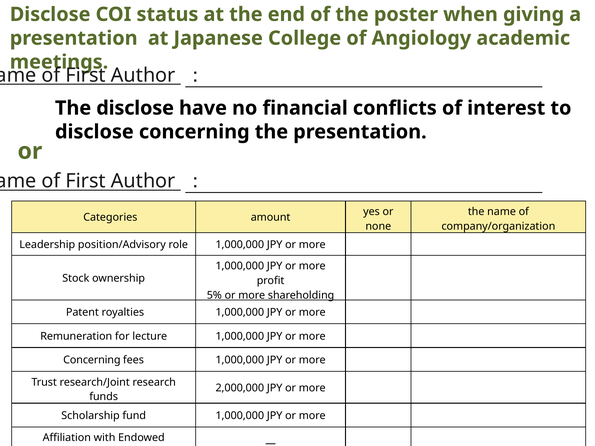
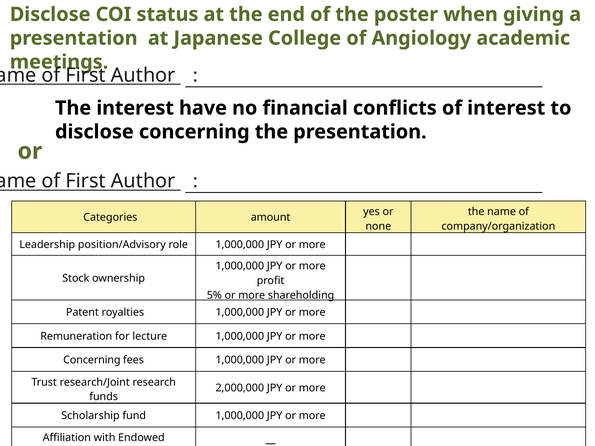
The disclose: disclose -> interest
